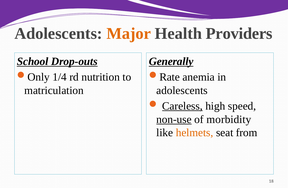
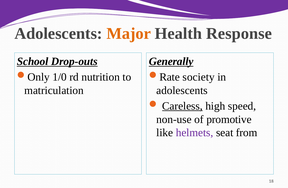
Providers: Providers -> Response
1/4: 1/4 -> 1/0
anemia: anemia -> society
non-use underline: present -> none
morbidity: morbidity -> promotive
helmets colour: orange -> purple
